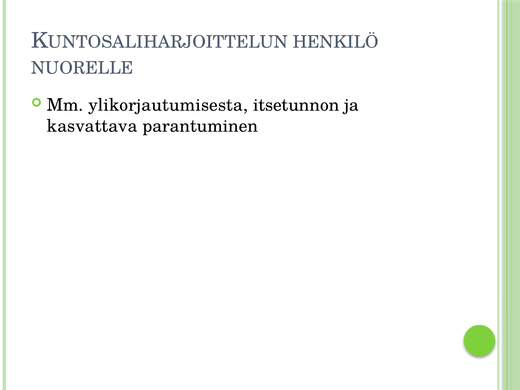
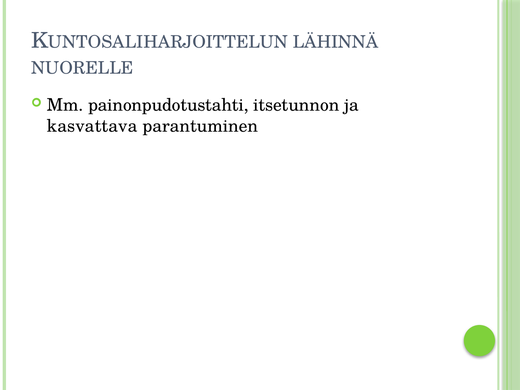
HENKILÖ: HENKILÖ -> LÄHINNÄ
ylikorjautumisesta: ylikorjautumisesta -> painonpudotustahti
